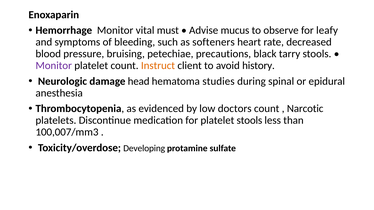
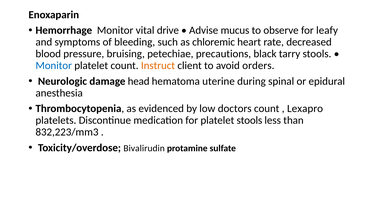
must: must -> drive
softeners: softeners -> chloremic
Monitor at (54, 66) colour: purple -> blue
history: history -> orders
studies: studies -> uterine
Narcotic: Narcotic -> Lexapro
100,007/mm3: 100,007/mm3 -> 832,223/mm3
Developing: Developing -> Bivalirudin
